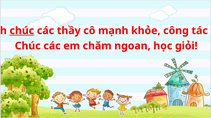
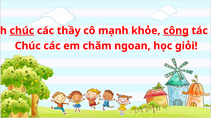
công underline: none -> present
